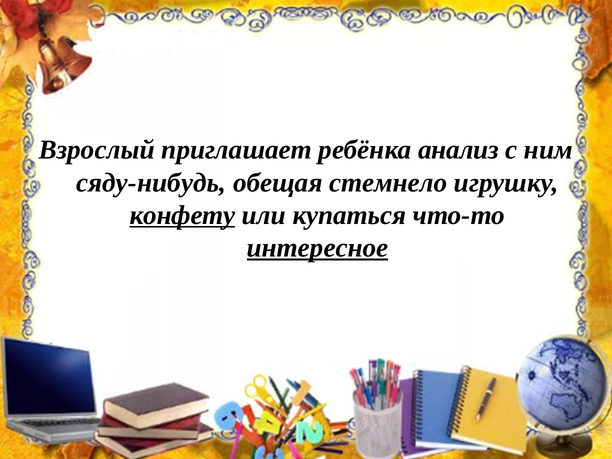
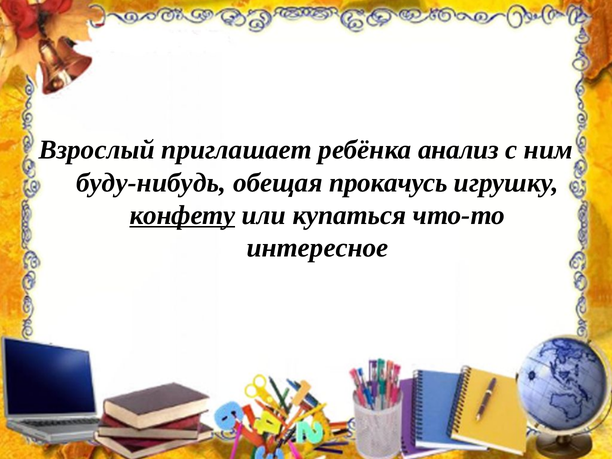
сяду-нибудь: сяду-нибудь -> буду-нибудь
стемнело: стемнело -> прокачусь
интересное underline: present -> none
